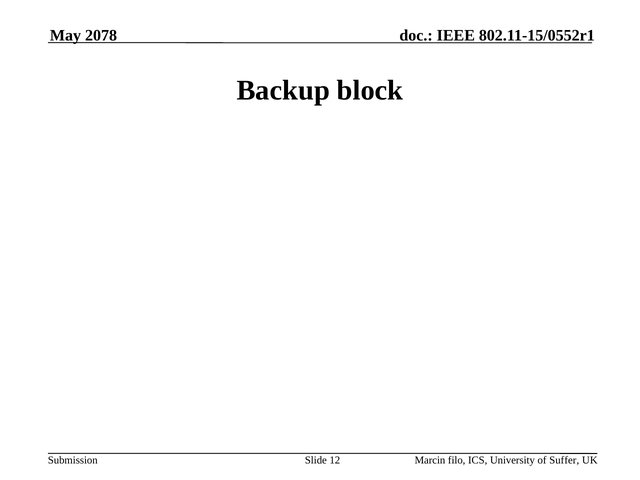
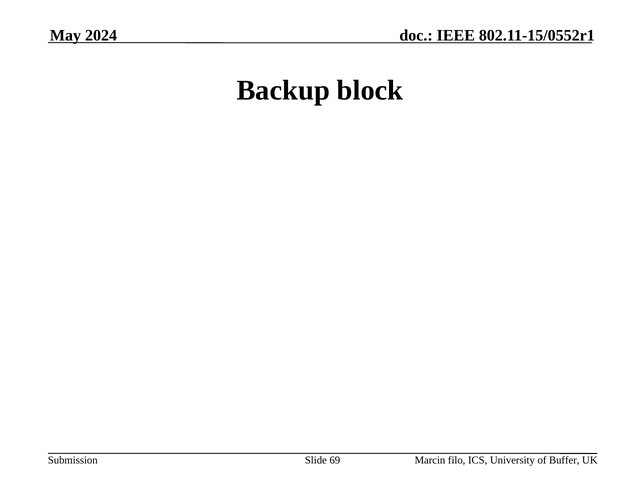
2078: 2078 -> 2024
12: 12 -> 69
Suffer: Suffer -> Buffer
